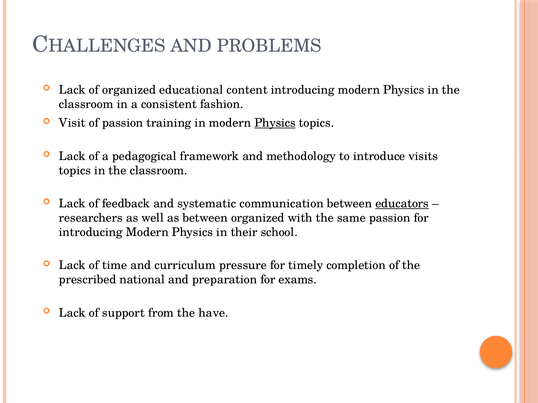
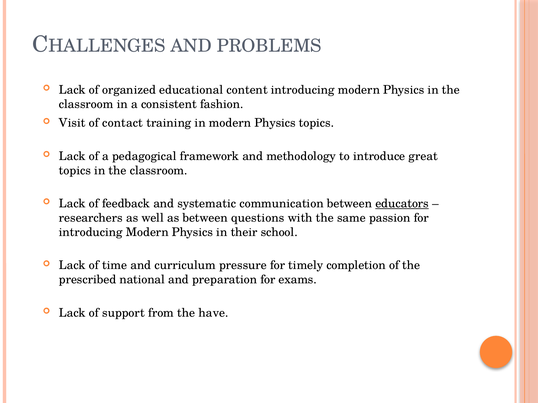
of passion: passion -> contact
Physics at (275, 123) underline: present -> none
visits: visits -> great
between organized: organized -> questions
